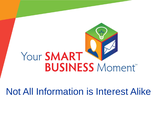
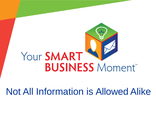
Interest: Interest -> Allowed
